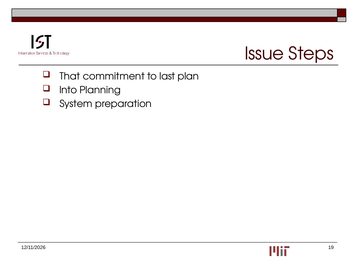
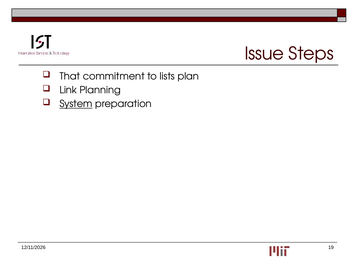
last: last -> lists
Into: Into -> Link
System underline: none -> present
